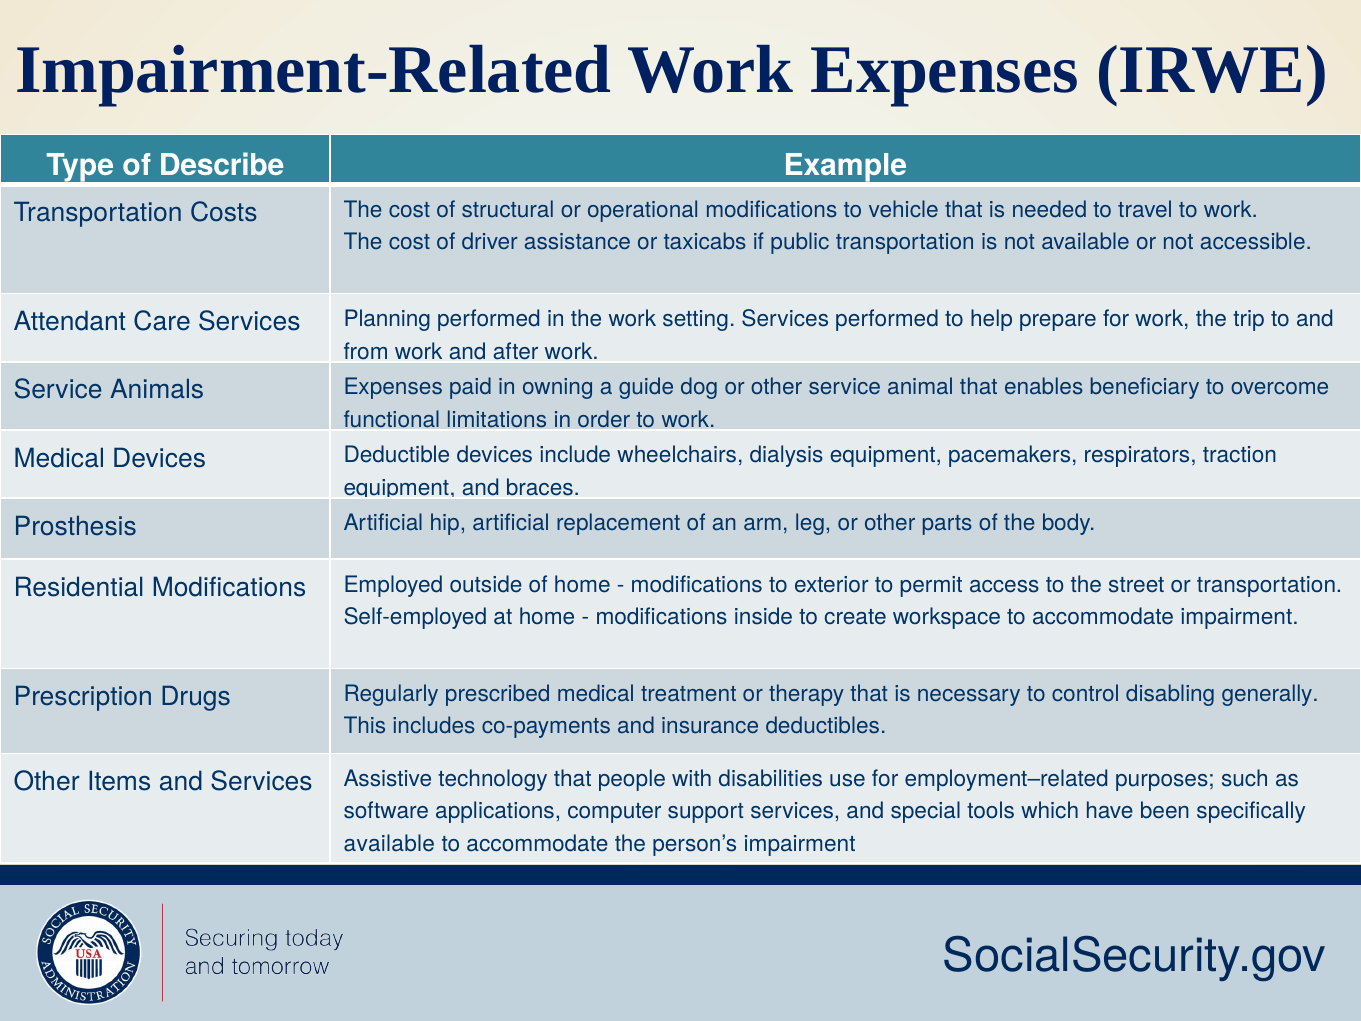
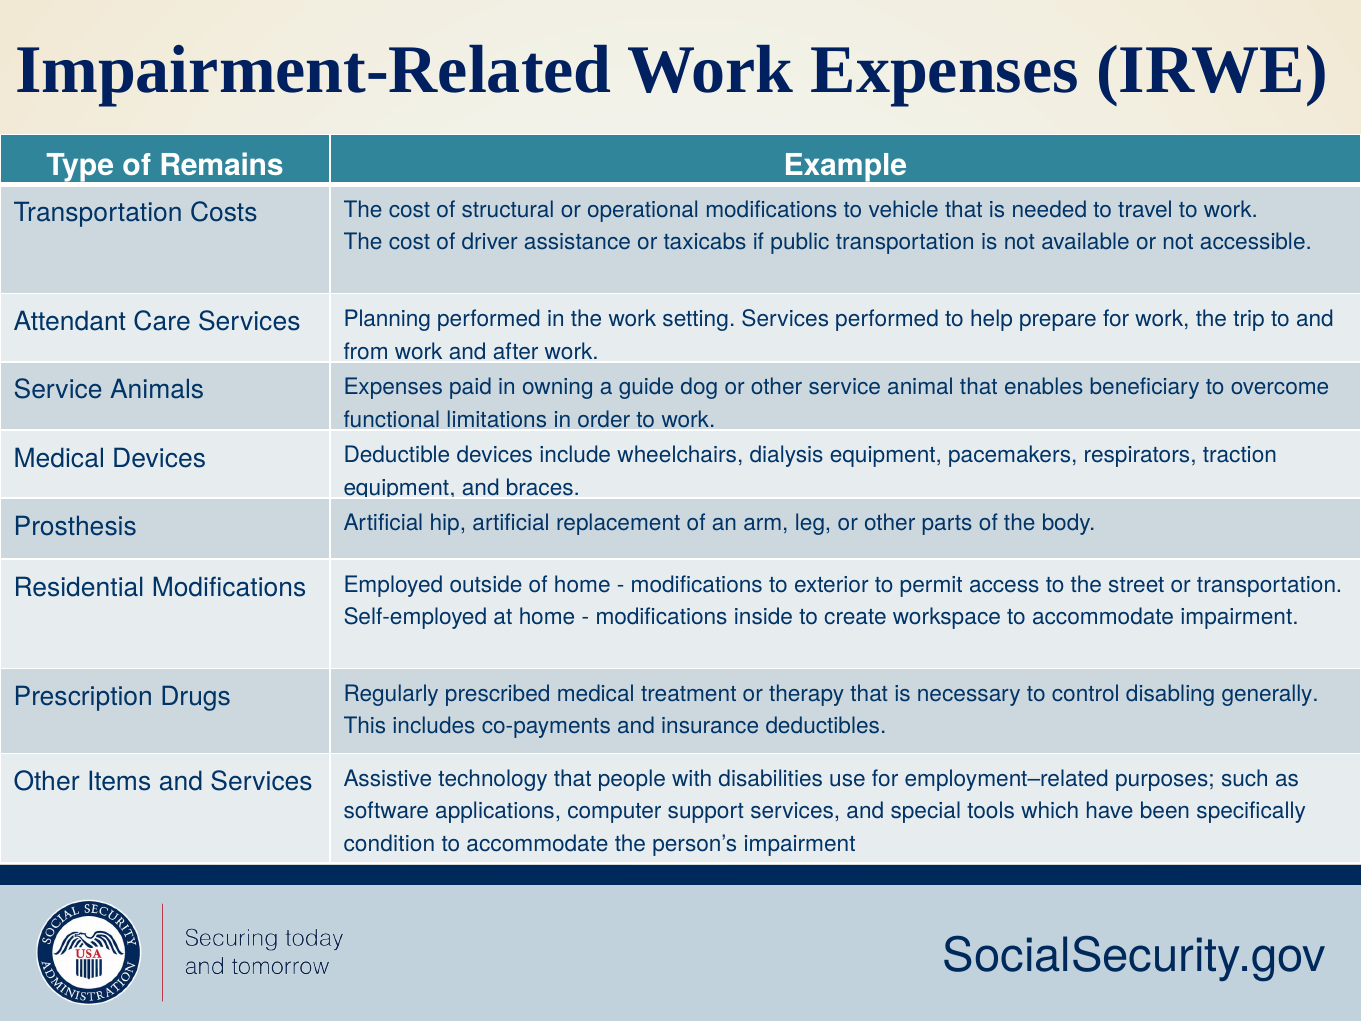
Describe: Describe -> Remains
available at (389, 844): available -> condition
